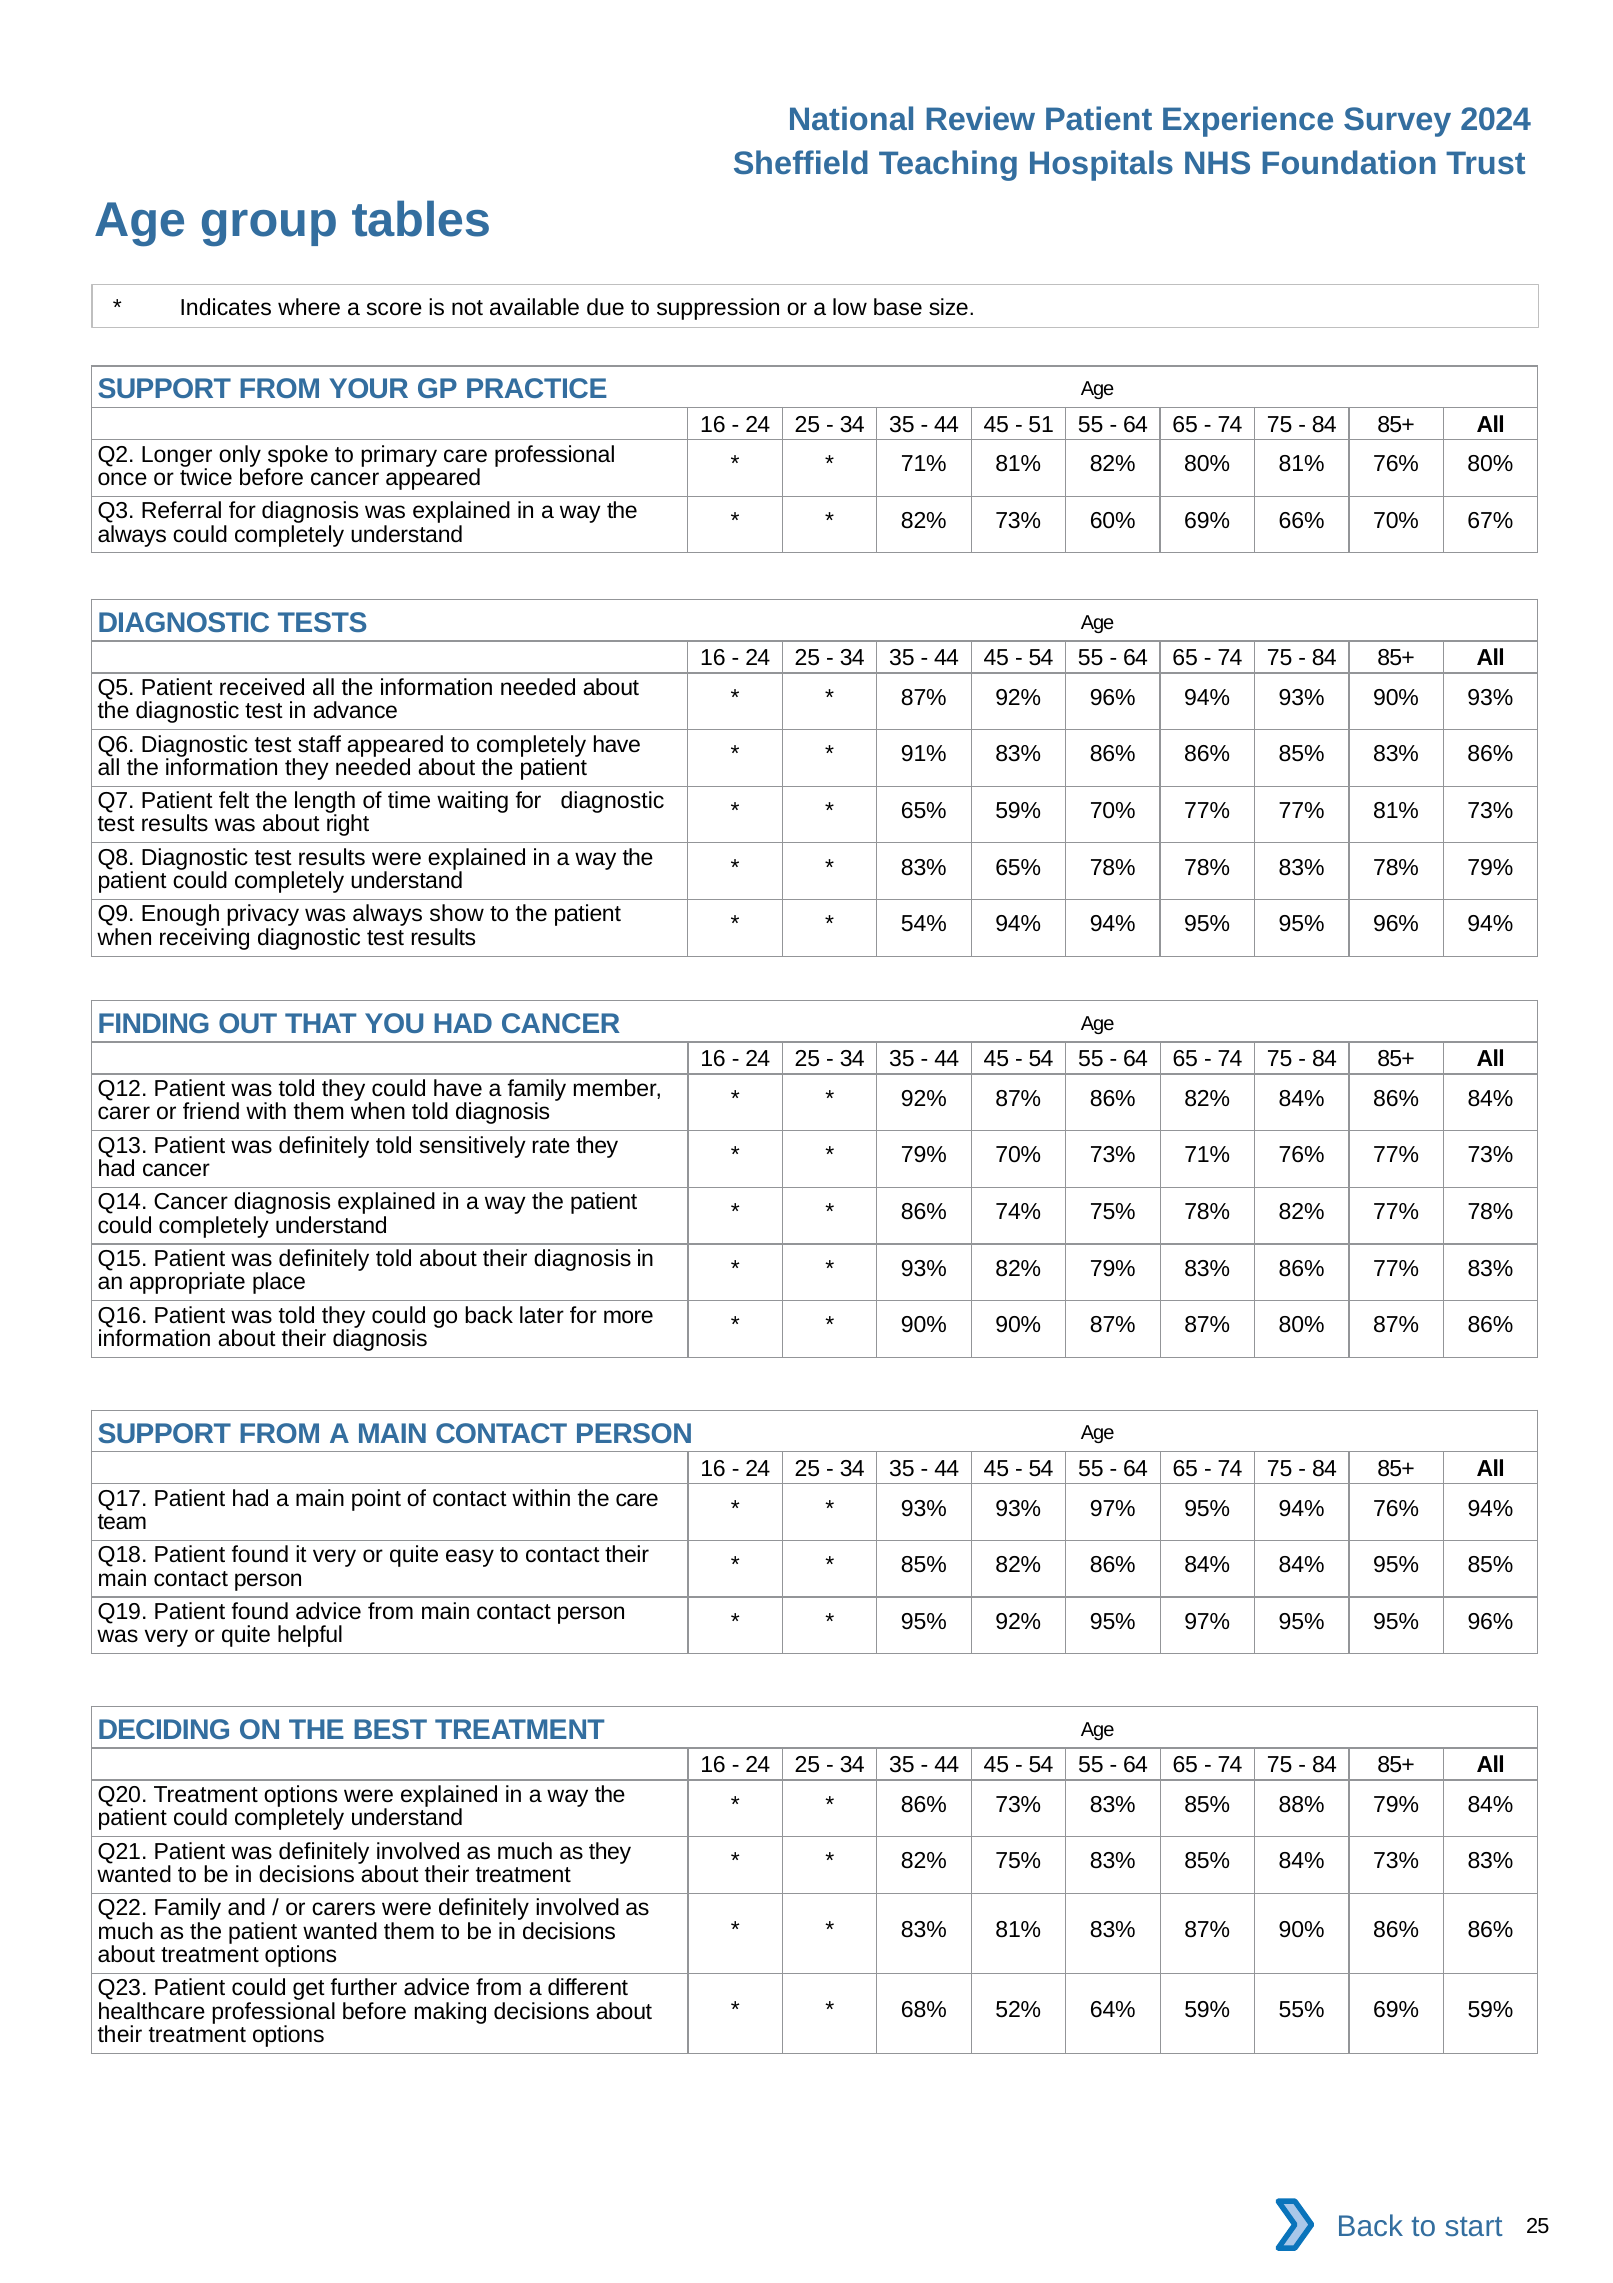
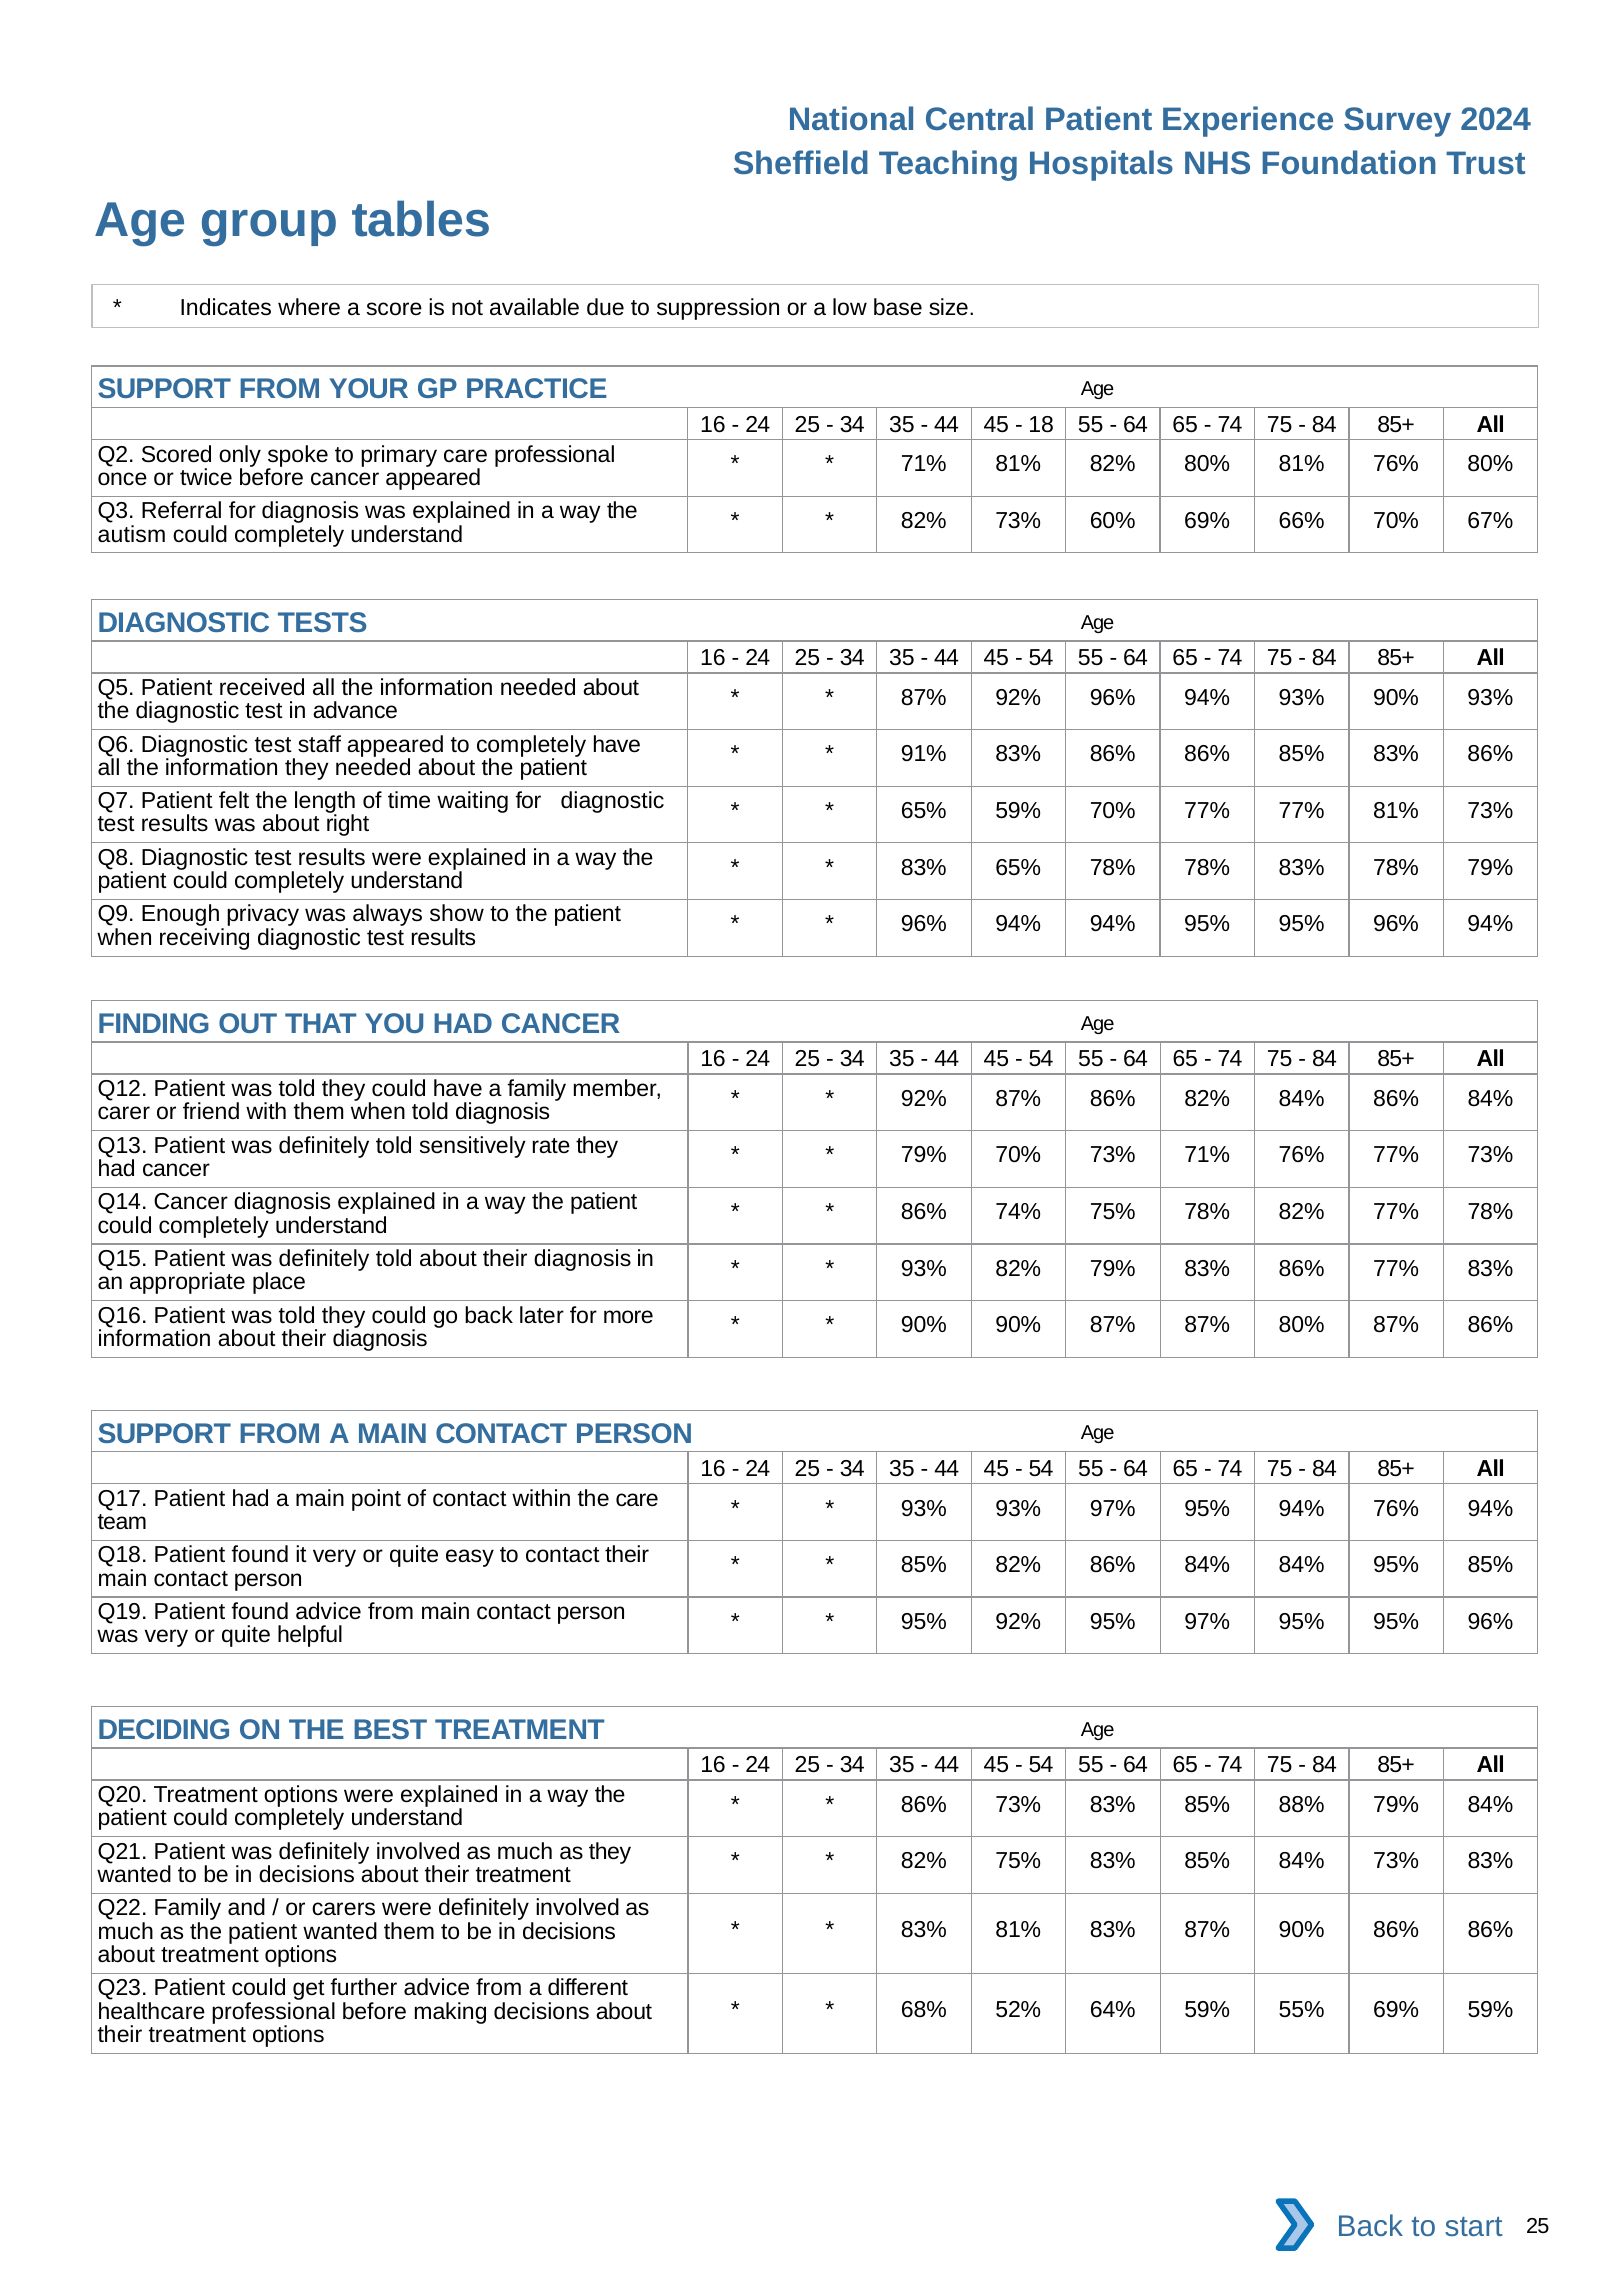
Review: Review -> Central
51: 51 -> 18
Longer: Longer -> Scored
always at (132, 534): always -> autism
54% at (924, 924): 54% -> 96%
